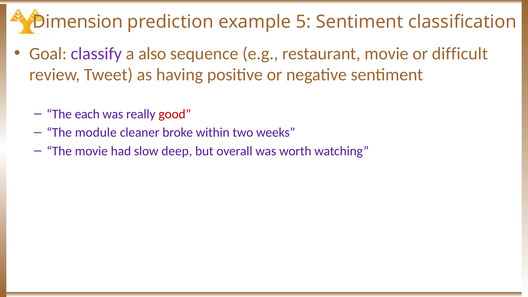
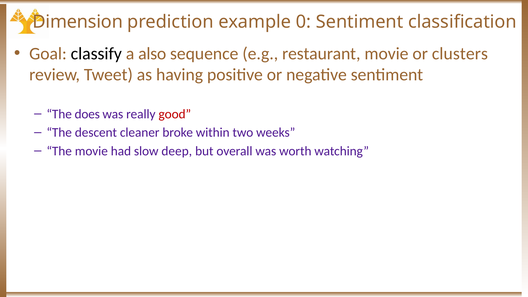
5: 5 -> 0
classify colour: purple -> black
difficult: difficult -> clusters
each: each -> does
module: module -> descent
